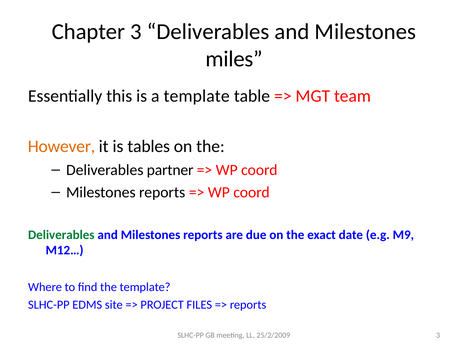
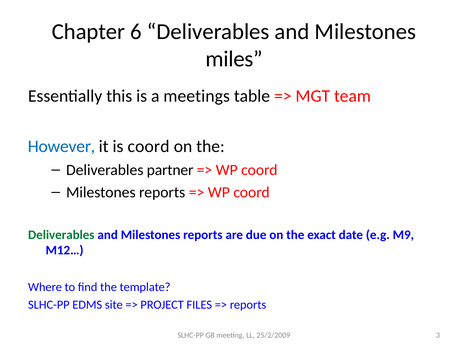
Chapter 3: 3 -> 6
a template: template -> meetings
However colour: orange -> blue
is tables: tables -> coord
